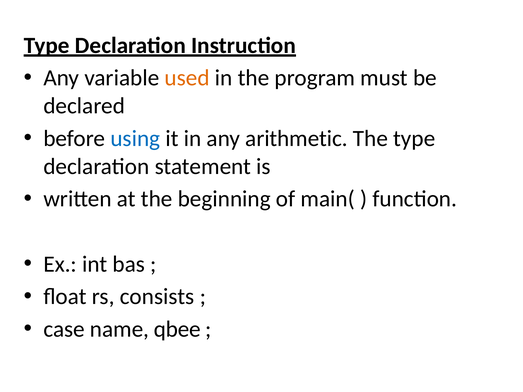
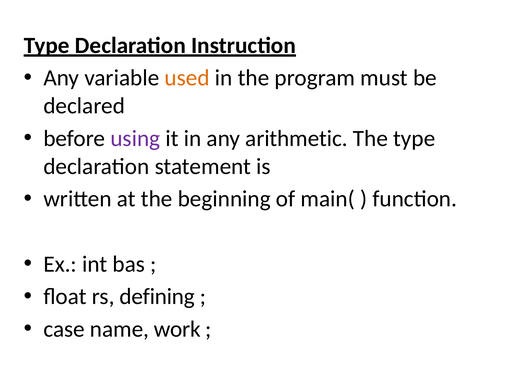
using colour: blue -> purple
consists: consists -> defining
qbee: qbee -> work
